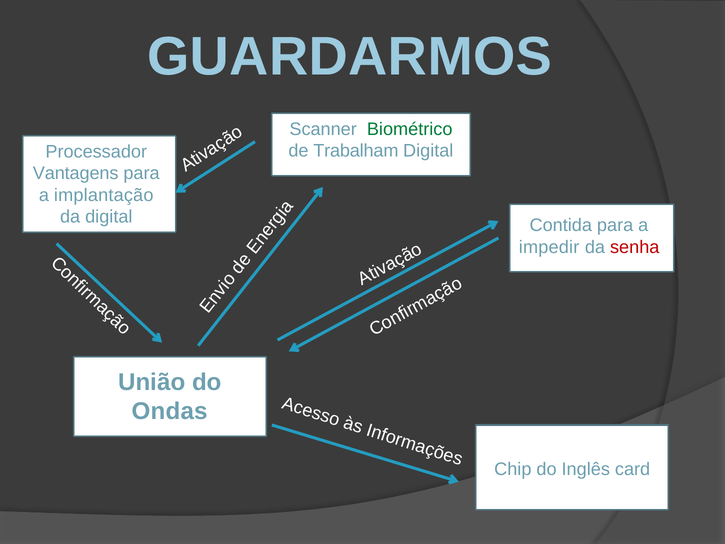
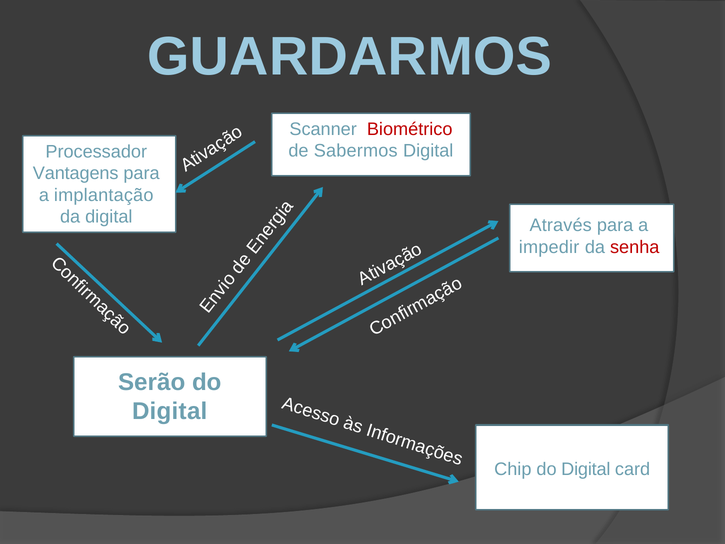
Biométrico colour: green -> red
Trabalham: Trabalham -> Sabermos
Contida: Contida -> Através
União: União -> Serão
Ondas at (170, 411): Ondas -> Digital
Chip do Inglês: Inglês -> Digital
